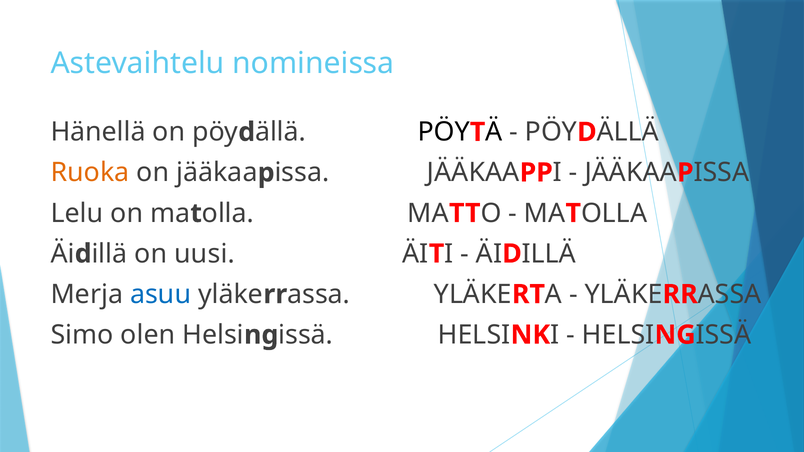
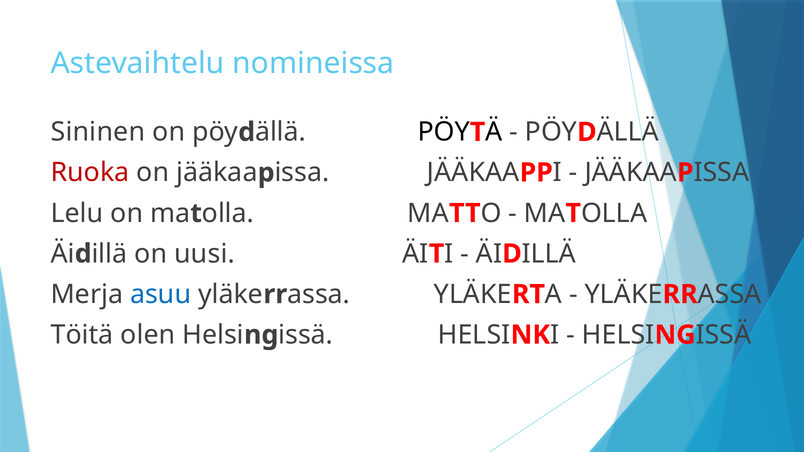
Hänellä: Hänellä -> Sininen
Ruoka colour: orange -> red
Simo: Simo -> Töitä
